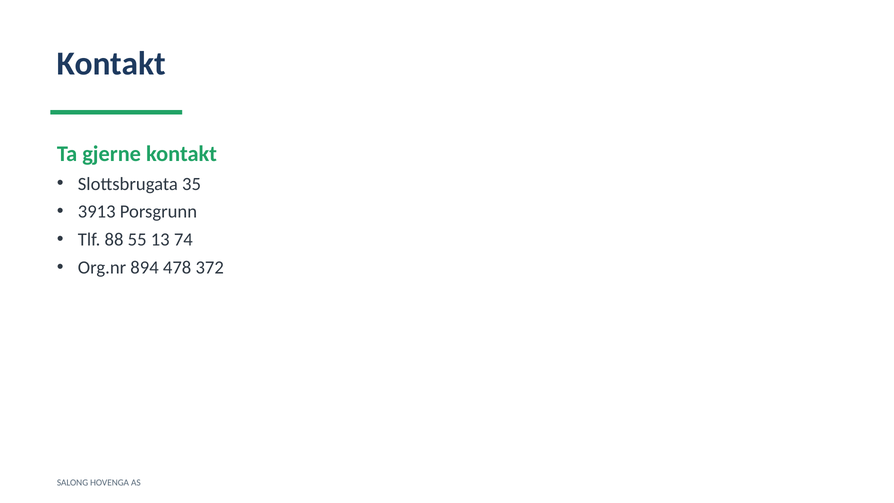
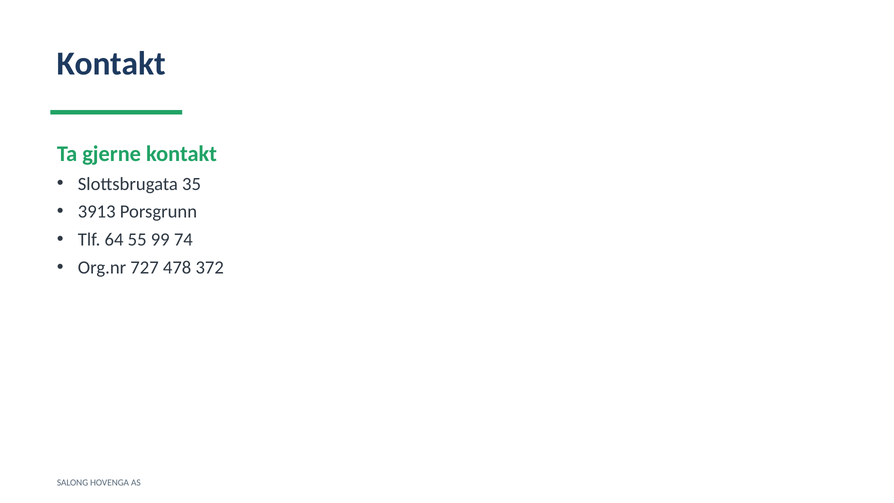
88: 88 -> 64
13: 13 -> 99
894: 894 -> 727
